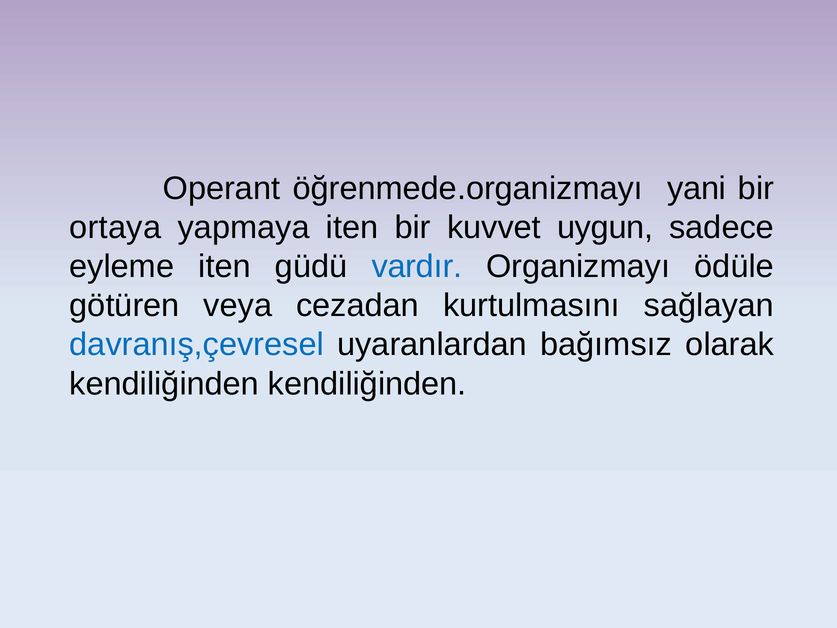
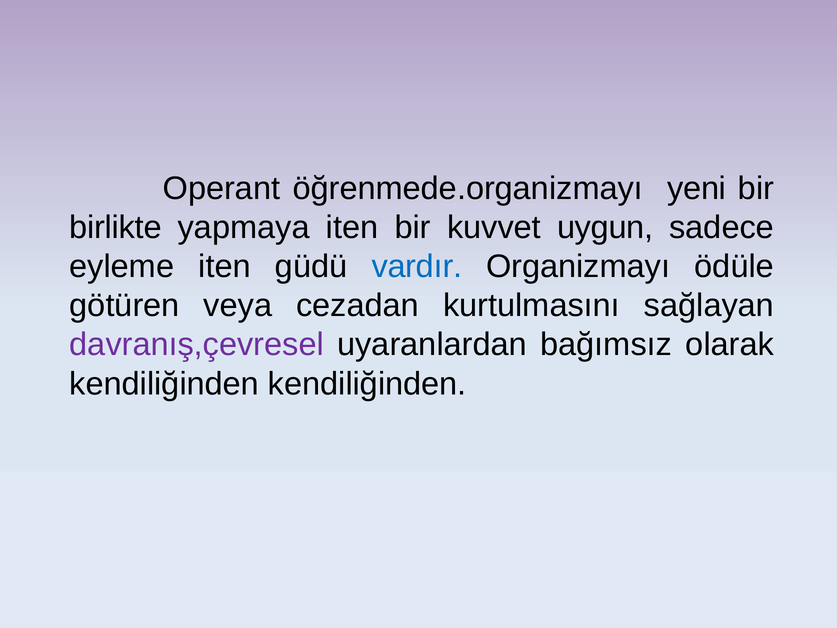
yani: yani -> yeni
ortaya: ortaya -> birlikte
davranış,çevresel colour: blue -> purple
